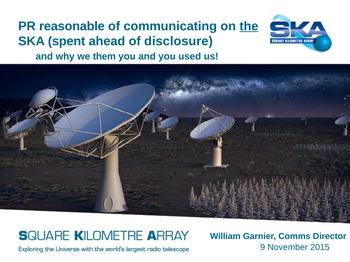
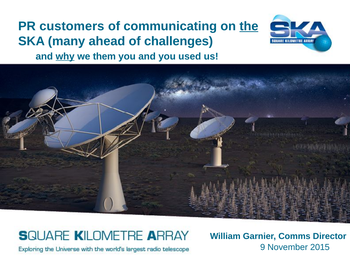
reasonable: reasonable -> customers
spent: spent -> many
disclosure: disclosure -> challenges
why underline: none -> present
